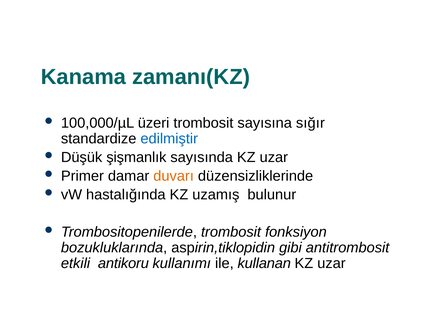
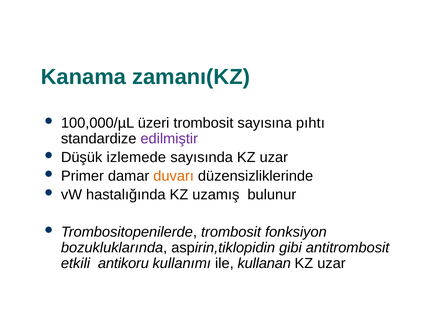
sığır: sığır -> pıhtı
edilmiştir colour: blue -> purple
şişmanlık: şişmanlık -> izlemede
